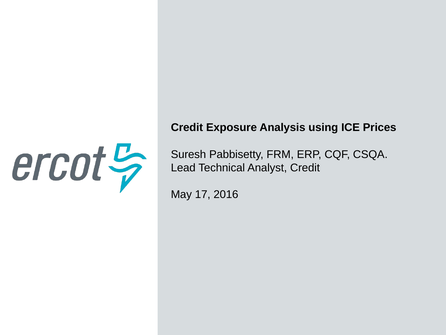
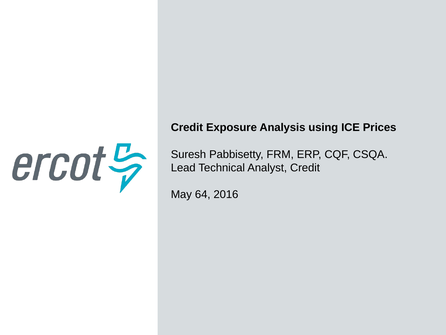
17: 17 -> 64
